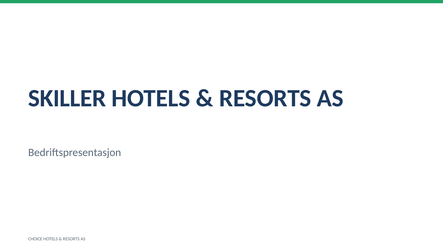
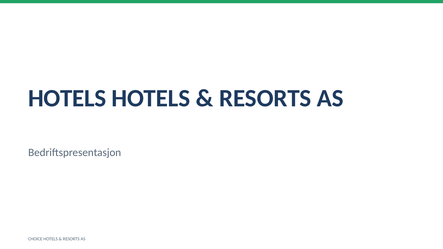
SKILLER at (67, 98): SKILLER -> HOTELS
